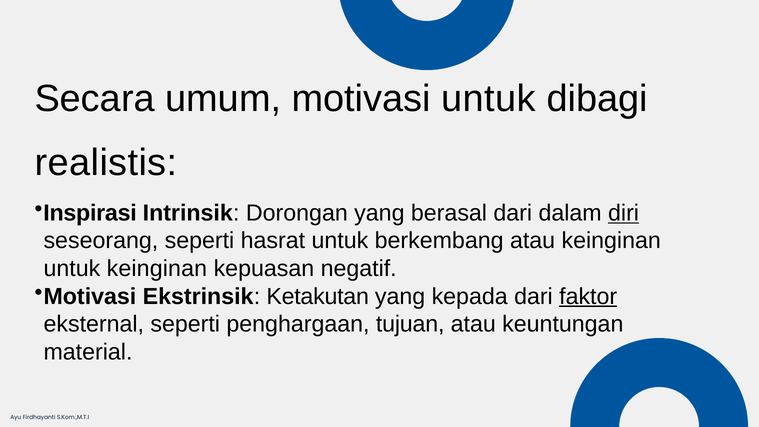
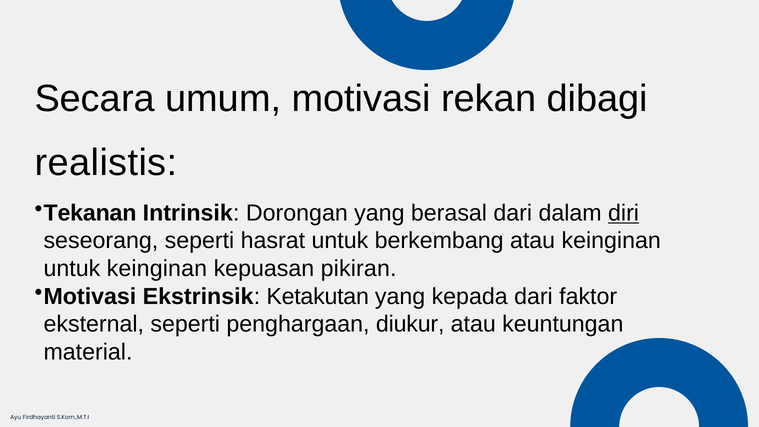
motivasi untuk: untuk -> rekan
Inspirasi: Inspirasi -> Tekanan
negatif: negatif -> pikiran
faktor underline: present -> none
tujuan: tujuan -> diukur
